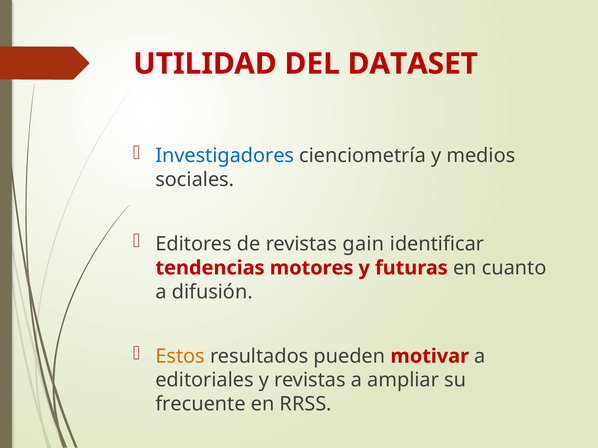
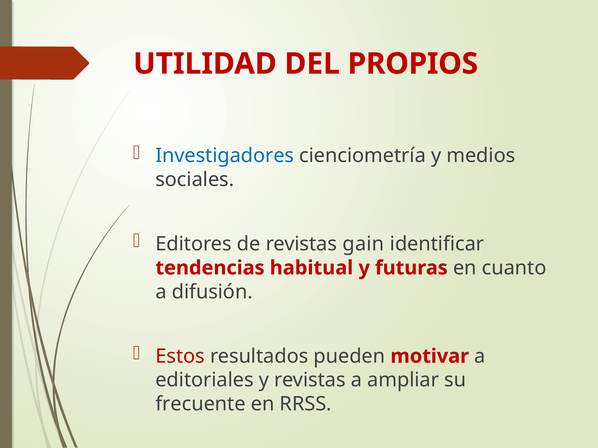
DATASET: DATASET -> PROPIOS
motores: motores -> habitual
Estos colour: orange -> red
